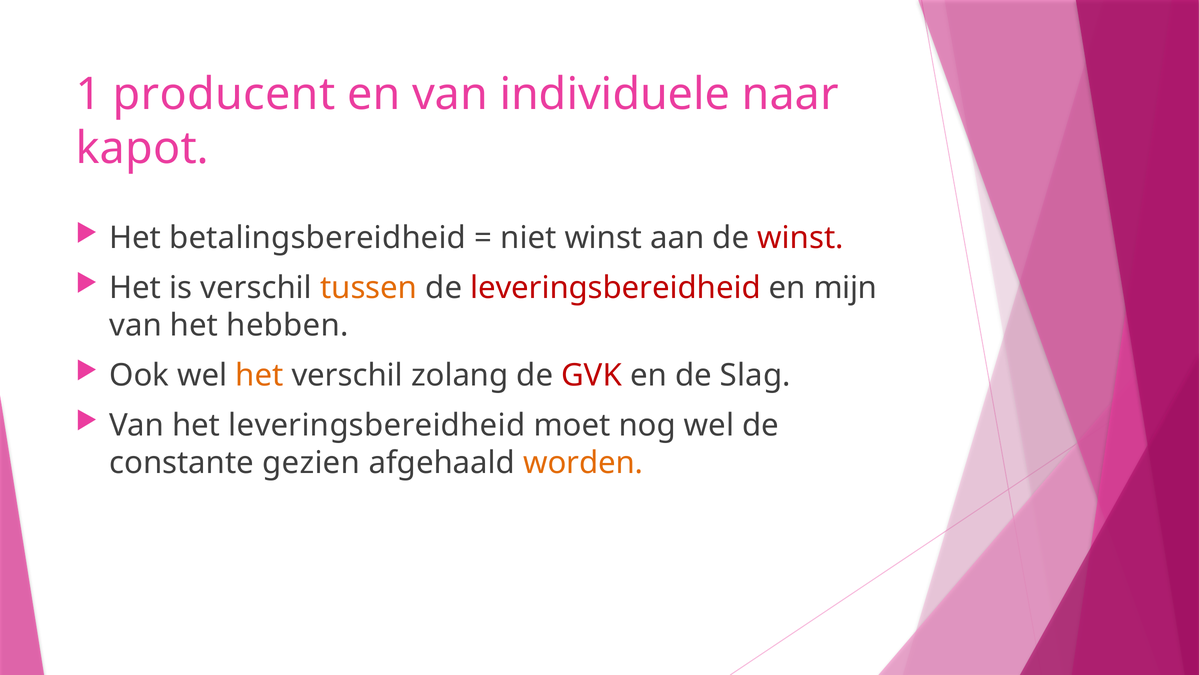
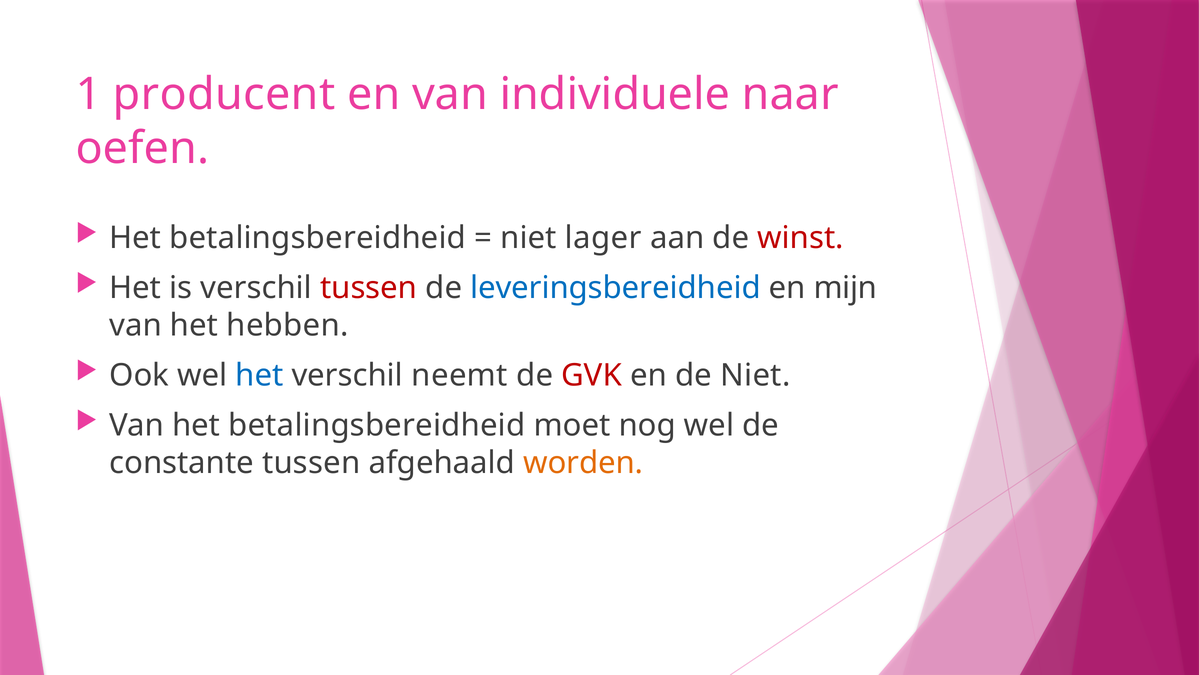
kapot: kapot -> oefen
niet winst: winst -> lager
tussen at (369, 288) colour: orange -> red
leveringsbereidheid at (615, 288) colour: red -> blue
het at (259, 375) colour: orange -> blue
zolang: zolang -> neemt
de Slag: Slag -> Niet
Van het leveringsbereidheid: leveringsbereidheid -> betalingsbereidheid
constante gezien: gezien -> tussen
